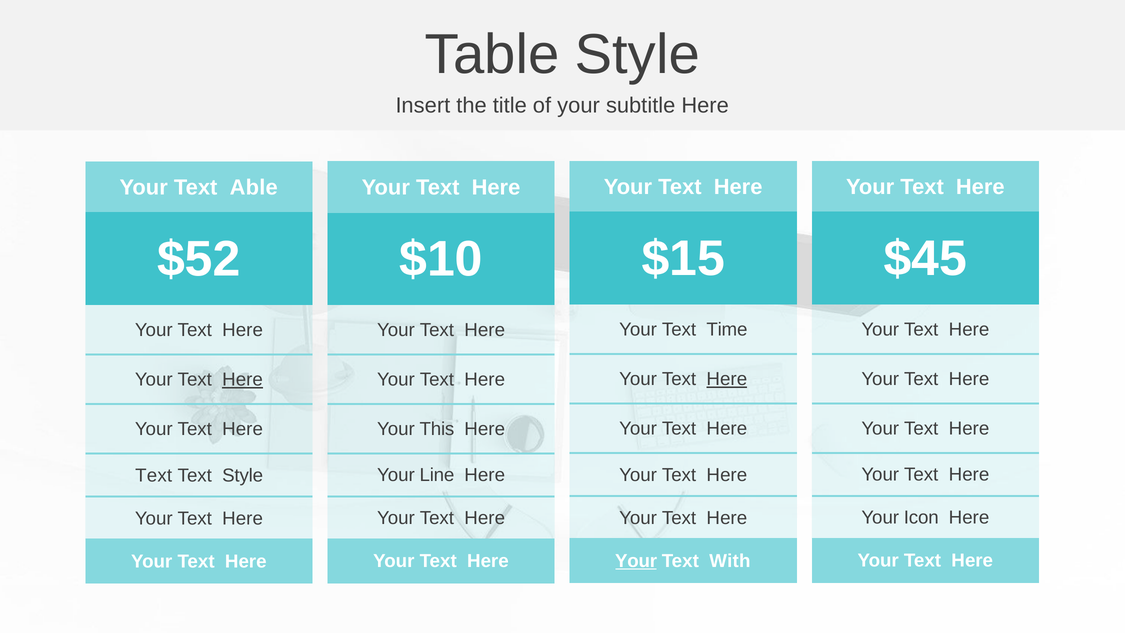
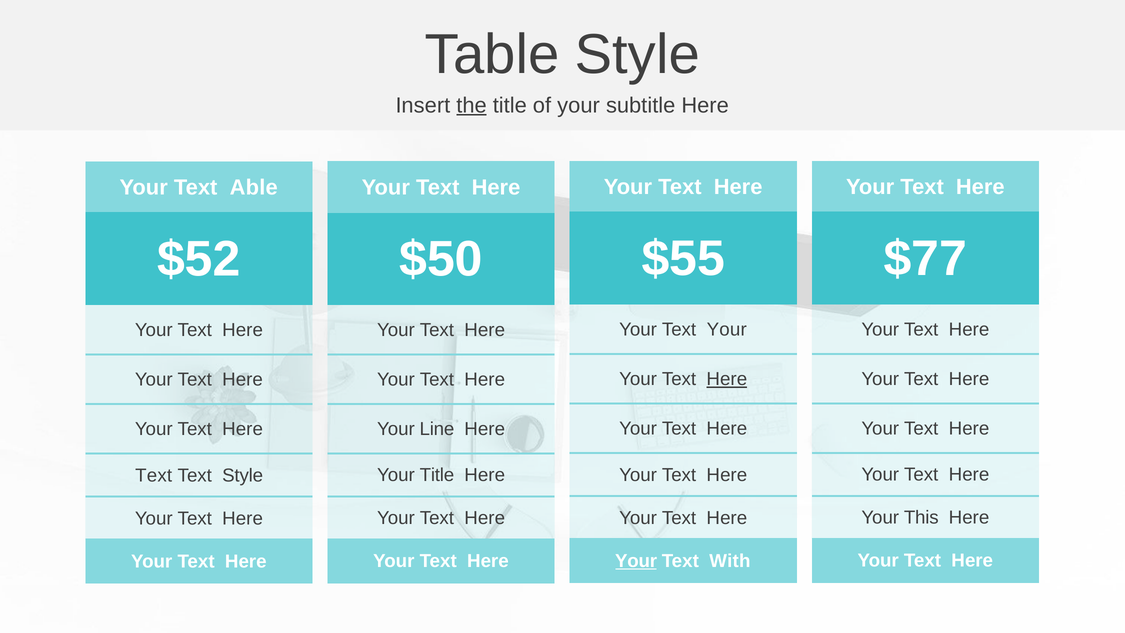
the underline: none -> present
$45: $45 -> $77
$15: $15 -> $55
$10: $10 -> $50
Text Time: Time -> Your
Here at (243, 380) underline: present -> none
This: This -> Line
Your Line: Line -> Title
Icon: Icon -> This
